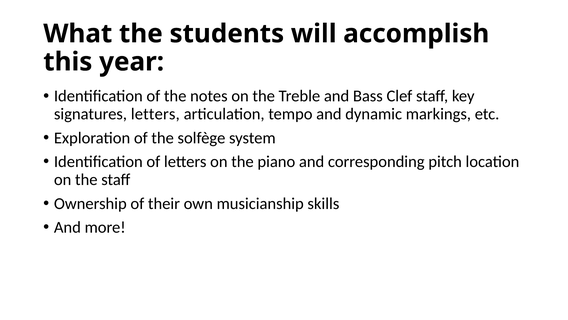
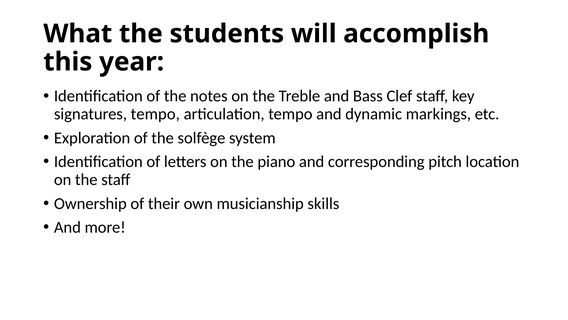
signatures letters: letters -> tempo
